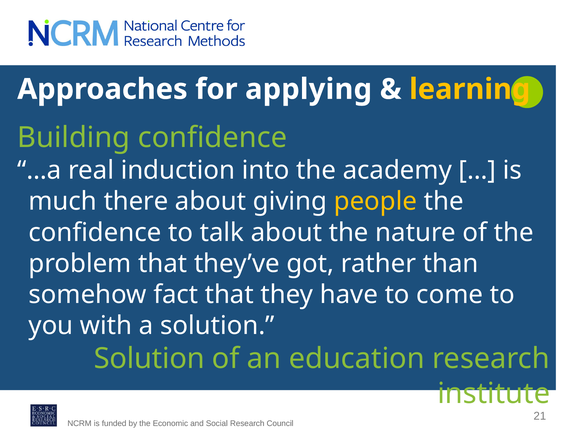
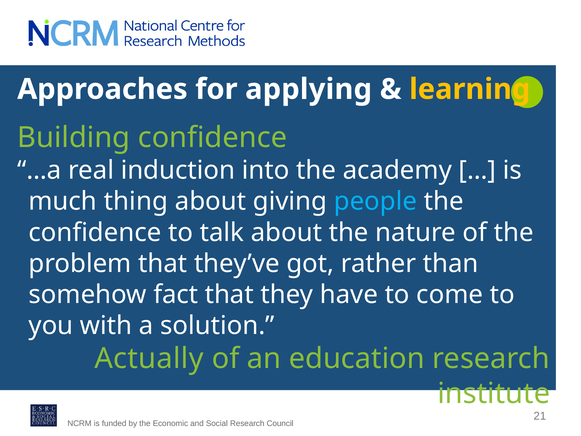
there: there -> thing
people colour: yellow -> light blue
Solution at (149, 358): Solution -> Actually
